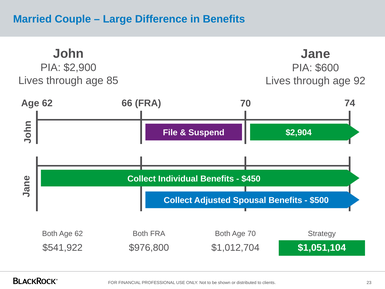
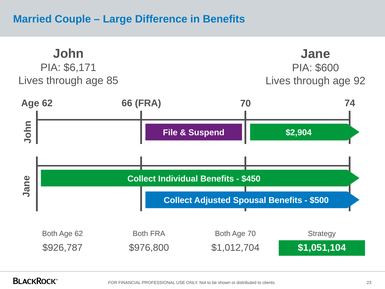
$2,900: $2,900 -> $6,171
$541,922: $541,922 -> $926,787
